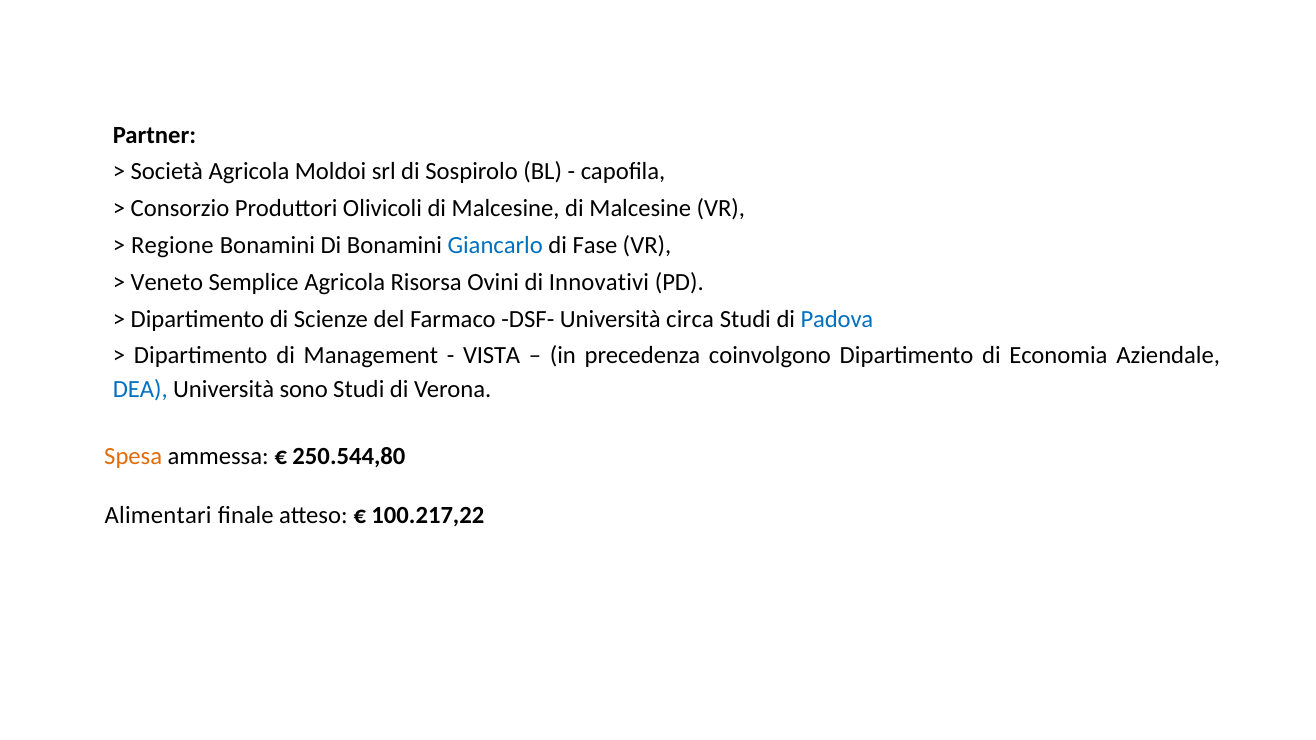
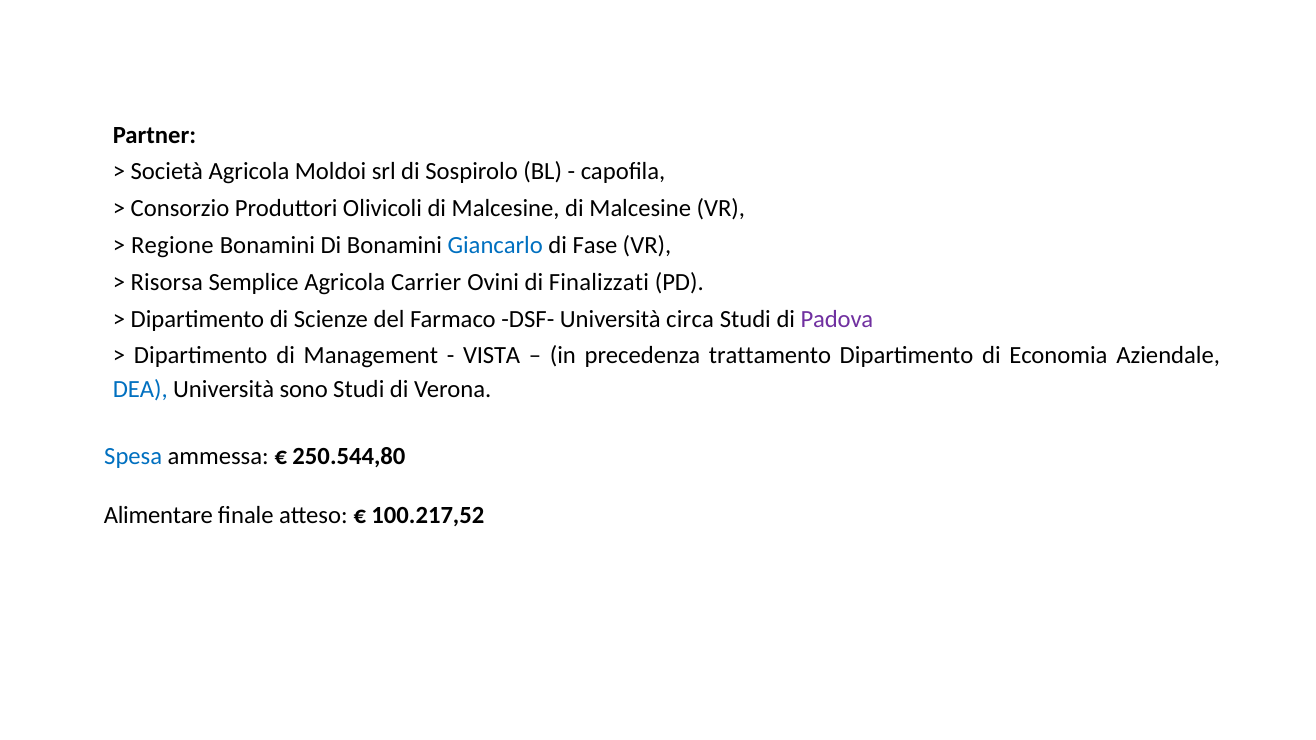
Veneto: Veneto -> Risorsa
Risorsa: Risorsa -> Carrier
Innovativi: Innovativi -> Finalizzati
Padova colour: blue -> purple
coinvolgono: coinvolgono -> trattamento
Spesa colour: orange -> blue
Alimentari: Alimentari -> Alimentare
100.217,22: 100.217,22 -> 100.217,52
